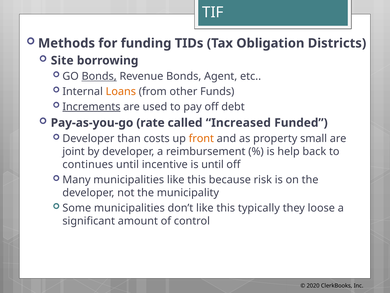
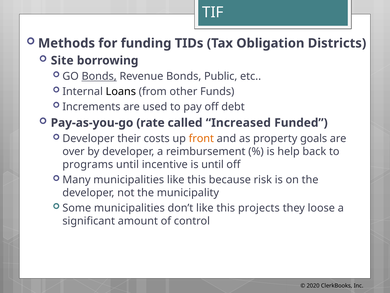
Agent: Agent -> Public
Loans colour: orange -> black
Increments underline: present -> none
than: than -> their
small: small -> goals
joint: joint -> over
continues: continues -> programs
typically: typically -> projects
